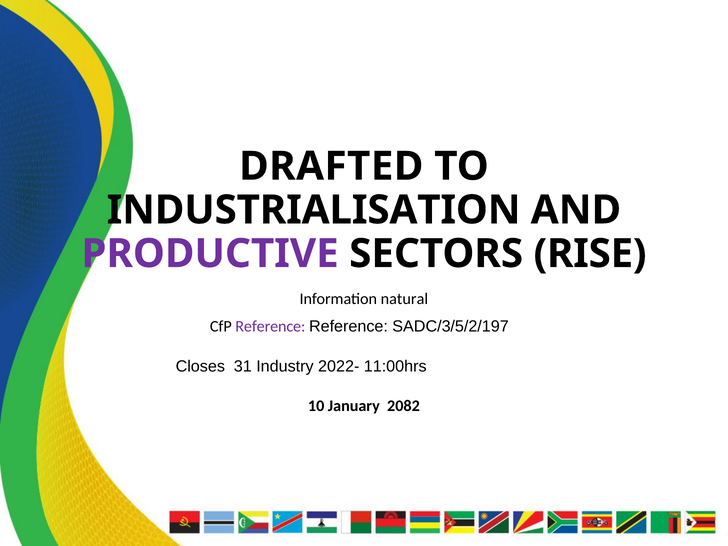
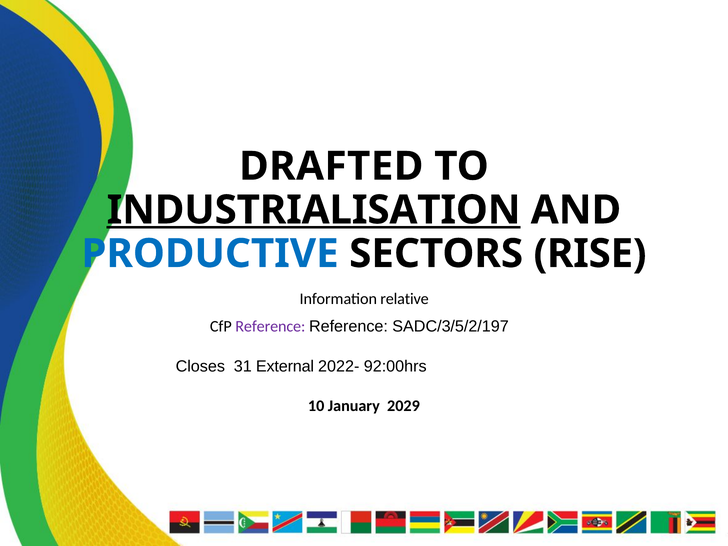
INDUSTRIALISATION underline: none -> present
PRODUCTIVE colour: purple -> blue
natural: natural -> relative
Industry: Industry -> External
11:00hrs: 11:00hrs -> 92:00hrs
2082: 2082 -> 2029
